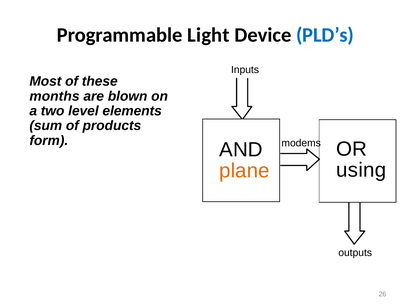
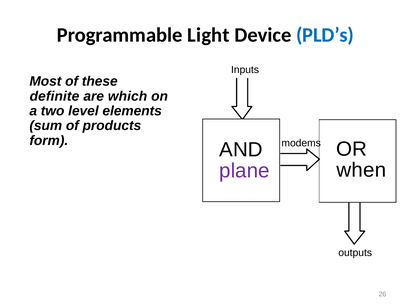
months: months -> definite
blown: blown -> which
using: using -> when
plane colour: orange -> purple
